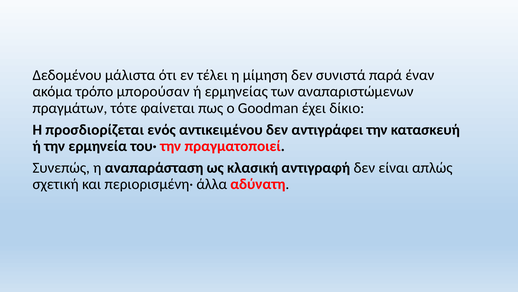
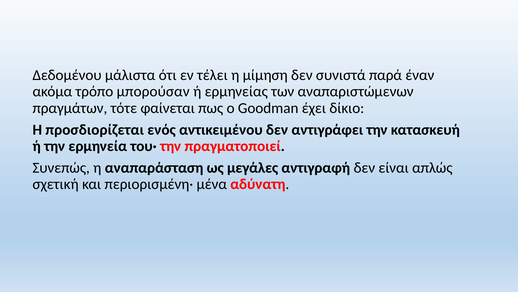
κλασική: κλασική -> μεγάλες
άλλα: άλλα -> μένα
